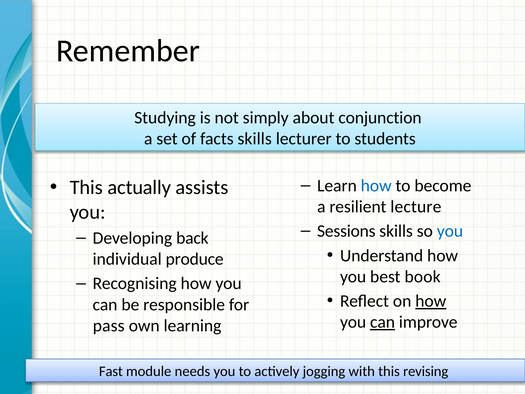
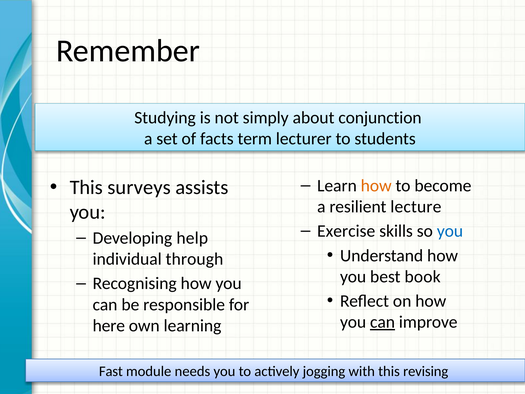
facts skills: skills -> term
how at (376, 185) colour: blue -> orange
actually: actually -> surveys
Sessions: Sessions -> Exercise
back: back -> help
produce: produce -> through
how at (431, 301) underline: present -> none
pass: pass -> here
